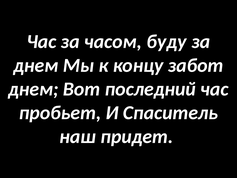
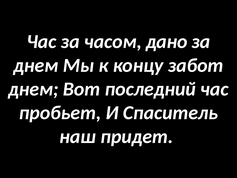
буду: буду -> дано
